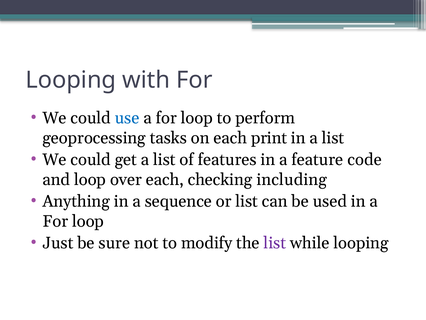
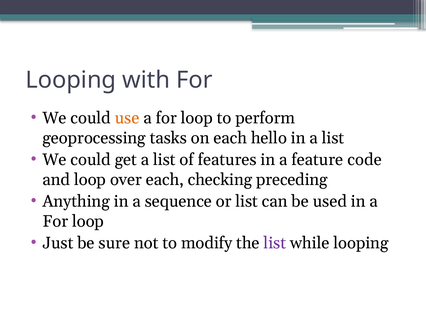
use colour: blue -> orange
print: print -> hello
including: including -> preceding
